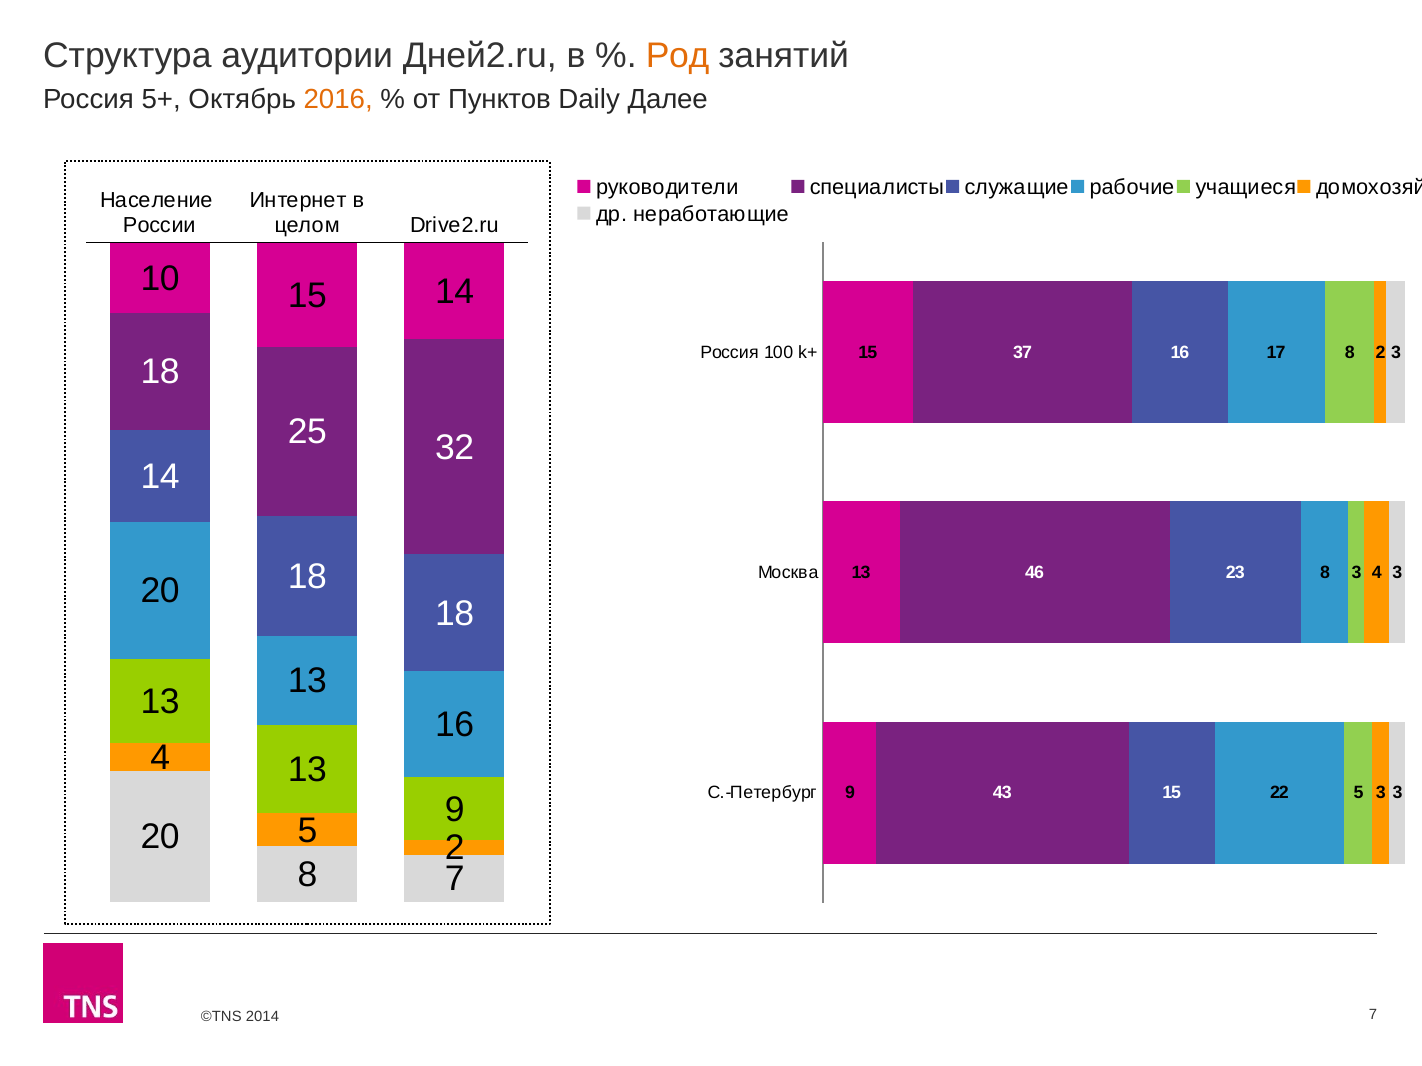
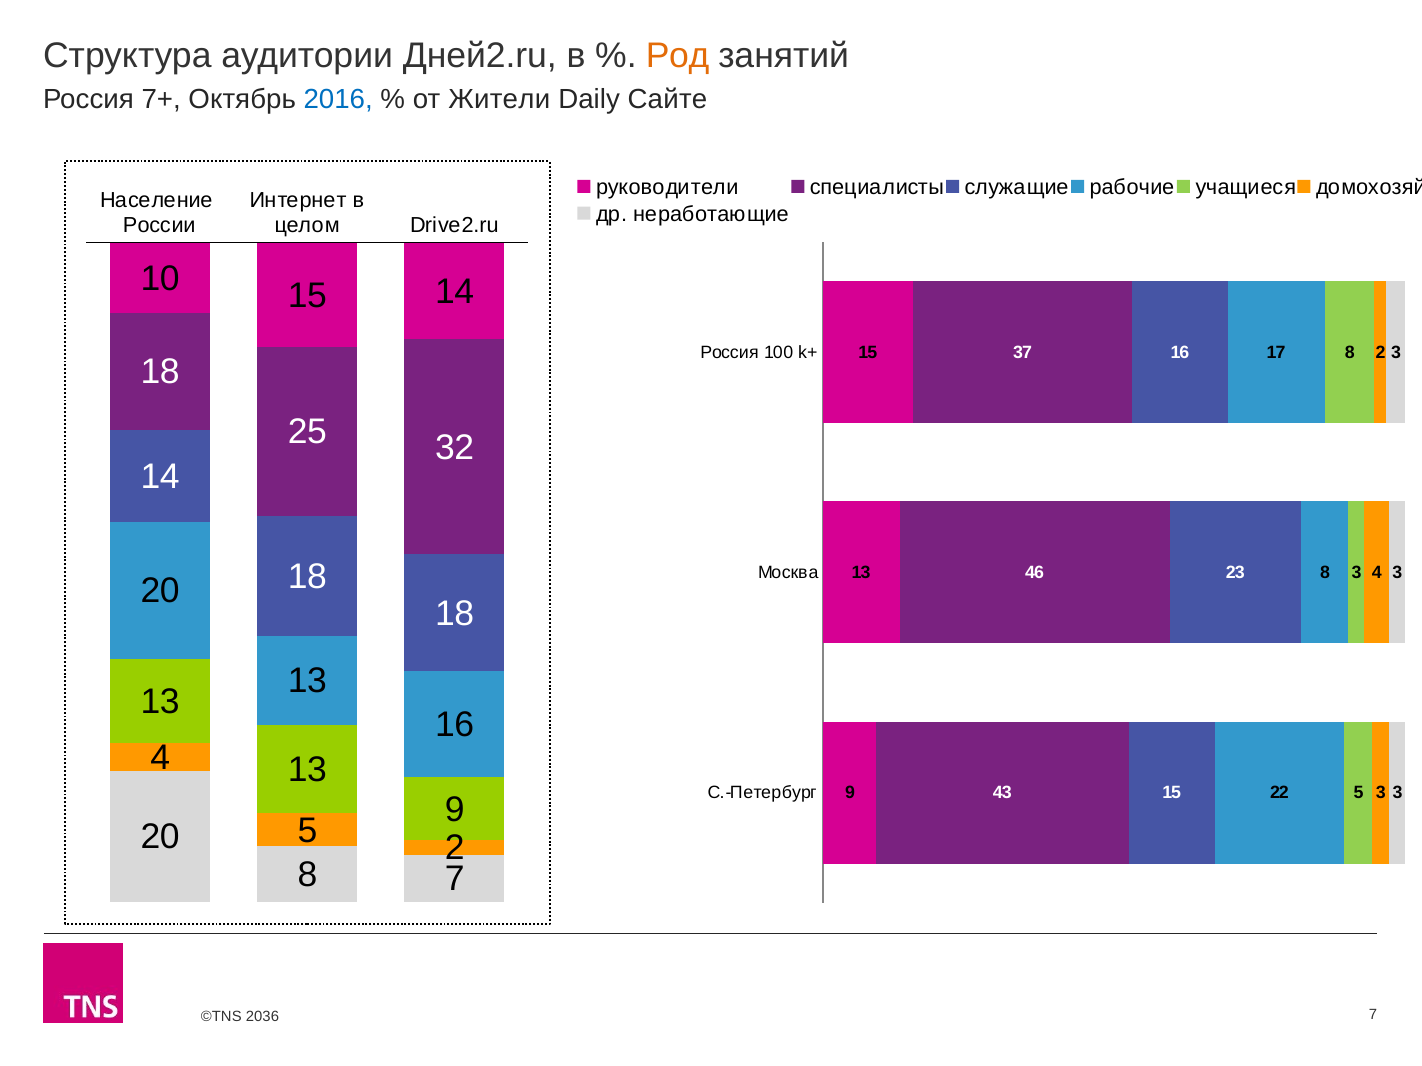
5+: 5+ -> 7+
2016 colour: orange -> blue
Пунктов: Пунктов -> Жители
Далее: Далее -> Сайте
2014: 2014 -> 2036
